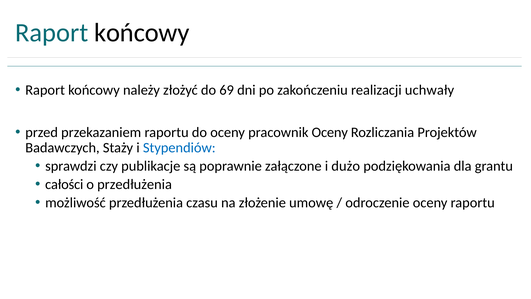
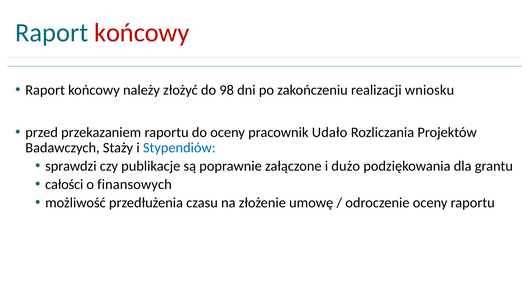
końcowy at (142, 33) colour: black -> red
69: 69 -> 98
uchwały: uchwały -> wniosku
pracownik Oceny: Oceny -> Udało
o przedłużenia: przedłużenia -> finansowych
